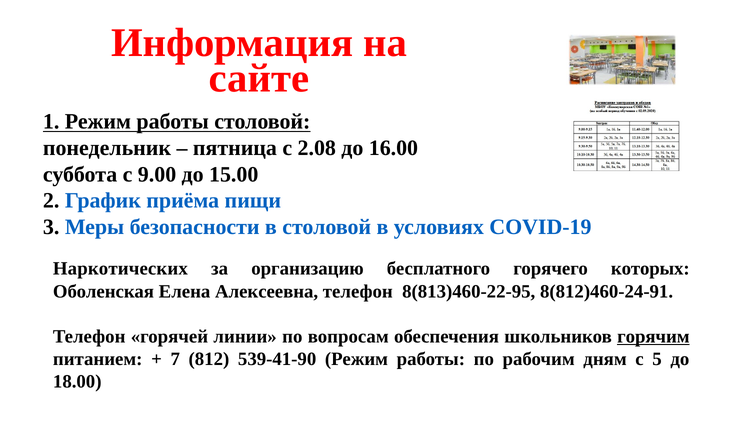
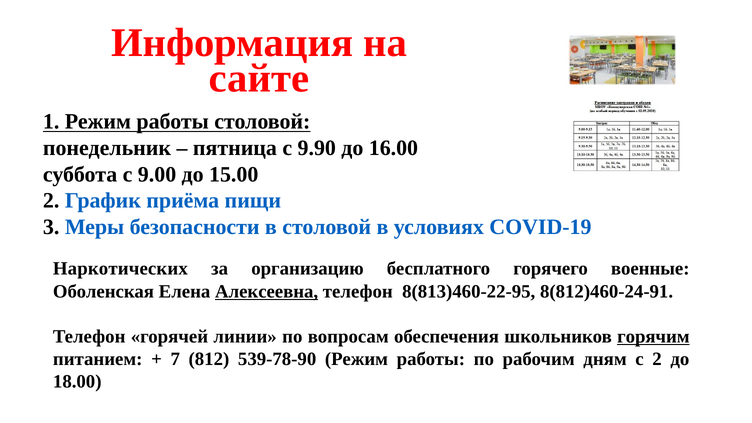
2.08: 2.08 -> 9.90
которых: которых -> военные
Алексеевна underline: none -> present
539-41-90: 539-41-90 -> 539-78-90
с 5: 5 -> 2
